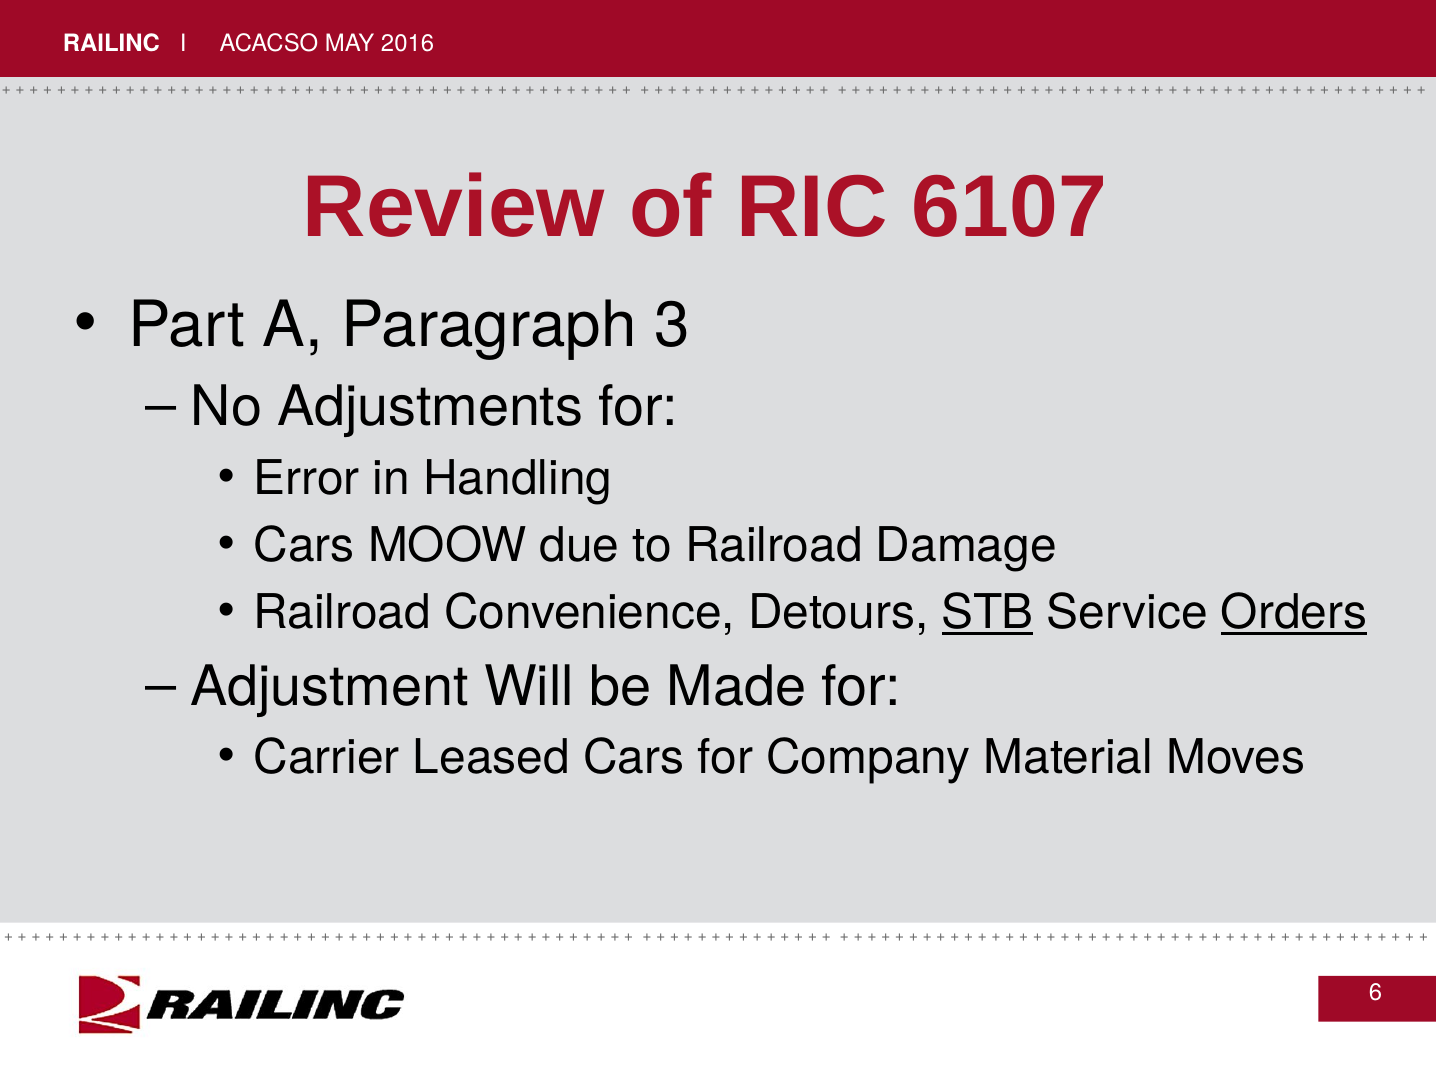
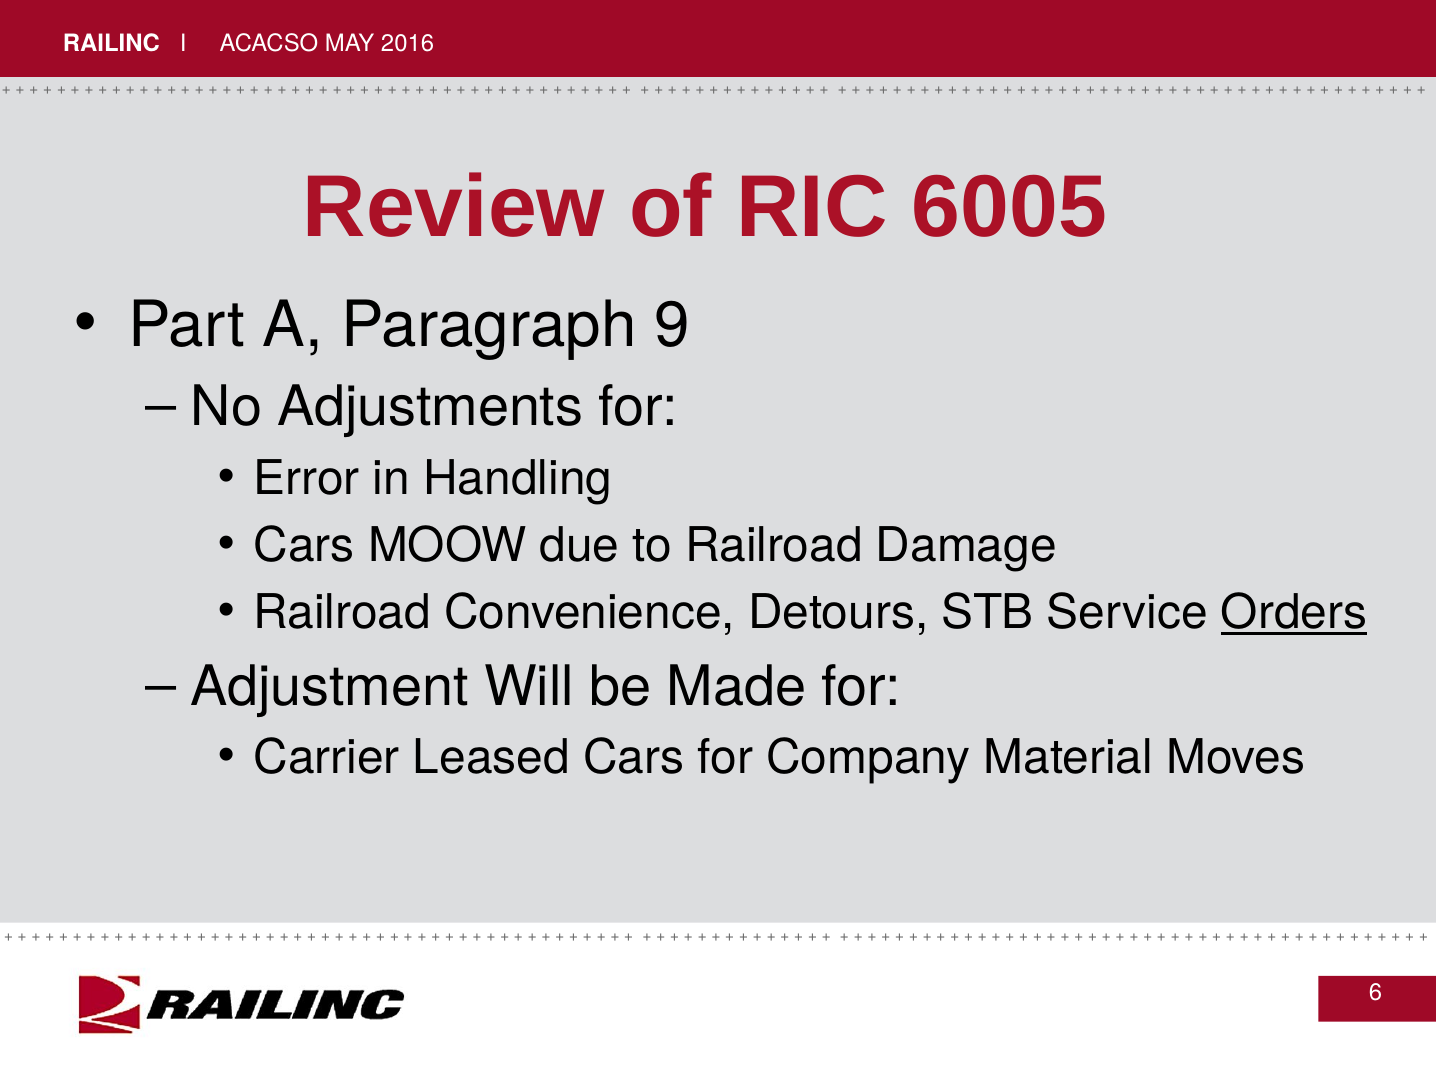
6107: 6107 -> 6005
3: 3 -> 9
STB underline: present -> none
